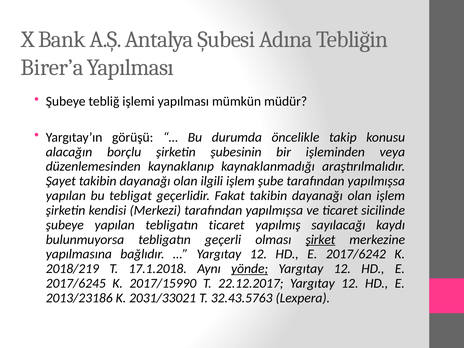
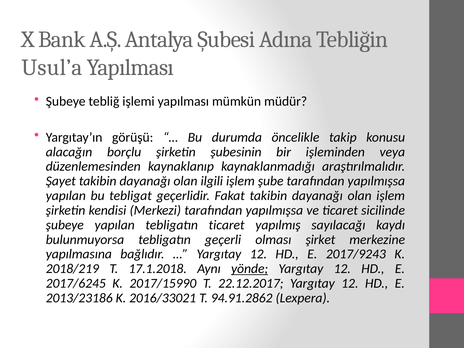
Birer’a: Birer’a -> Usul’a
şirket underline: present -> none
2017/6242: 2017/6242 -> 2017/9243
2031/33021: 2031/33021 -> 2016/33021
32.43.5763: 32.43.5763 -> 94.91.2862
